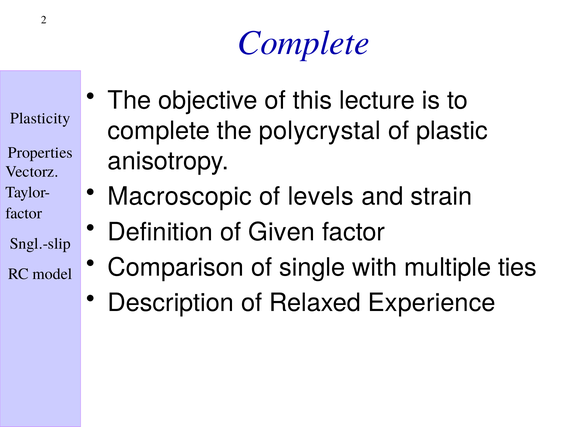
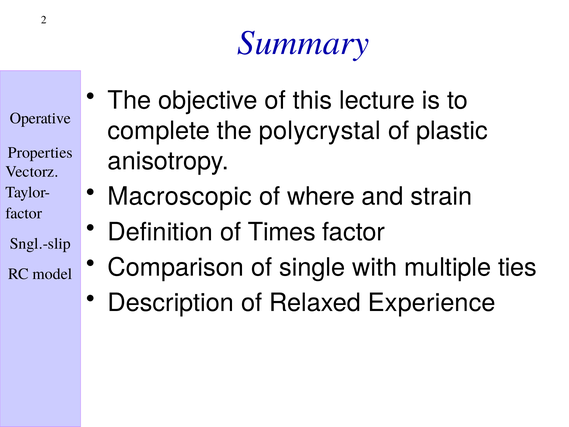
Complete at (303, 43): Complete -> Summary
Plasticity: Plasticity -> Operative
levels: levels -> where
Given: Given -> Times
